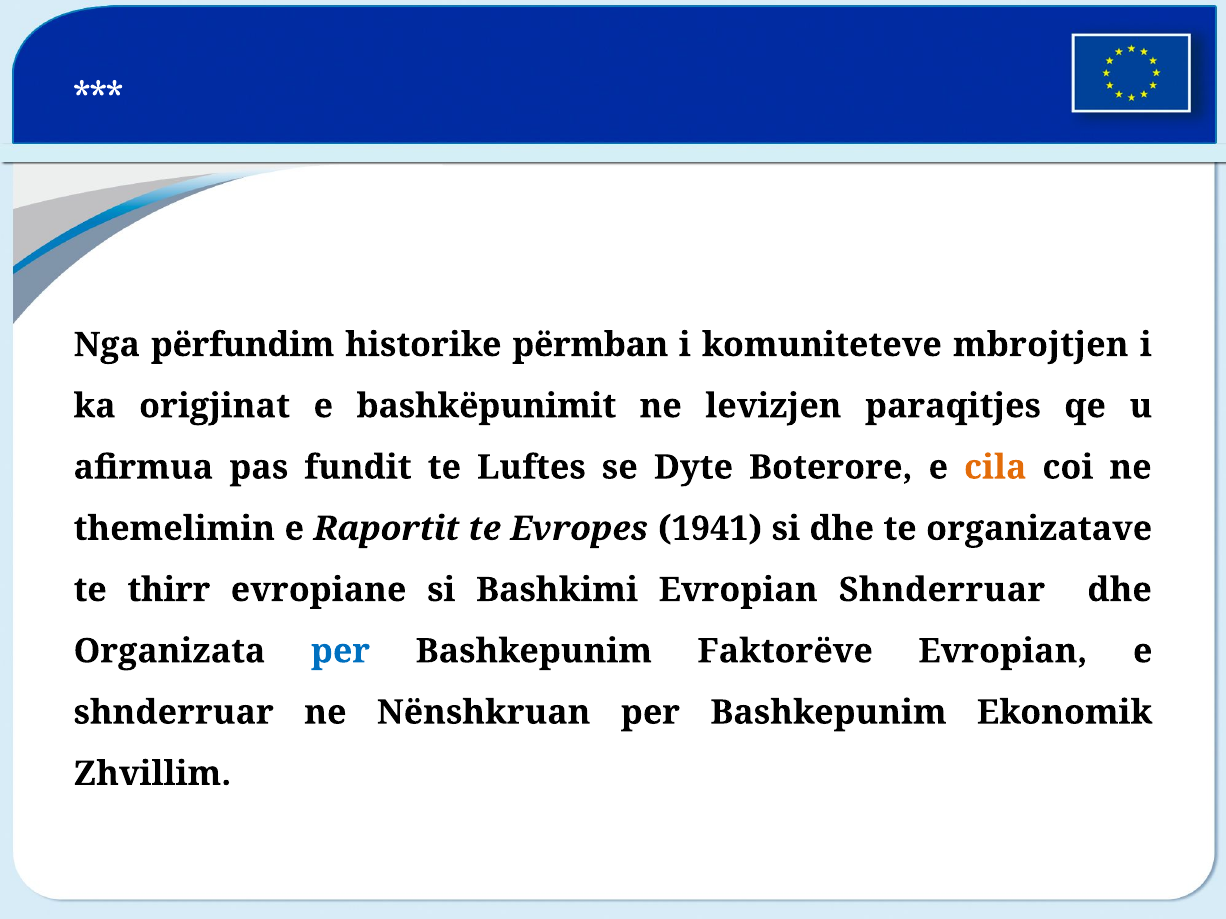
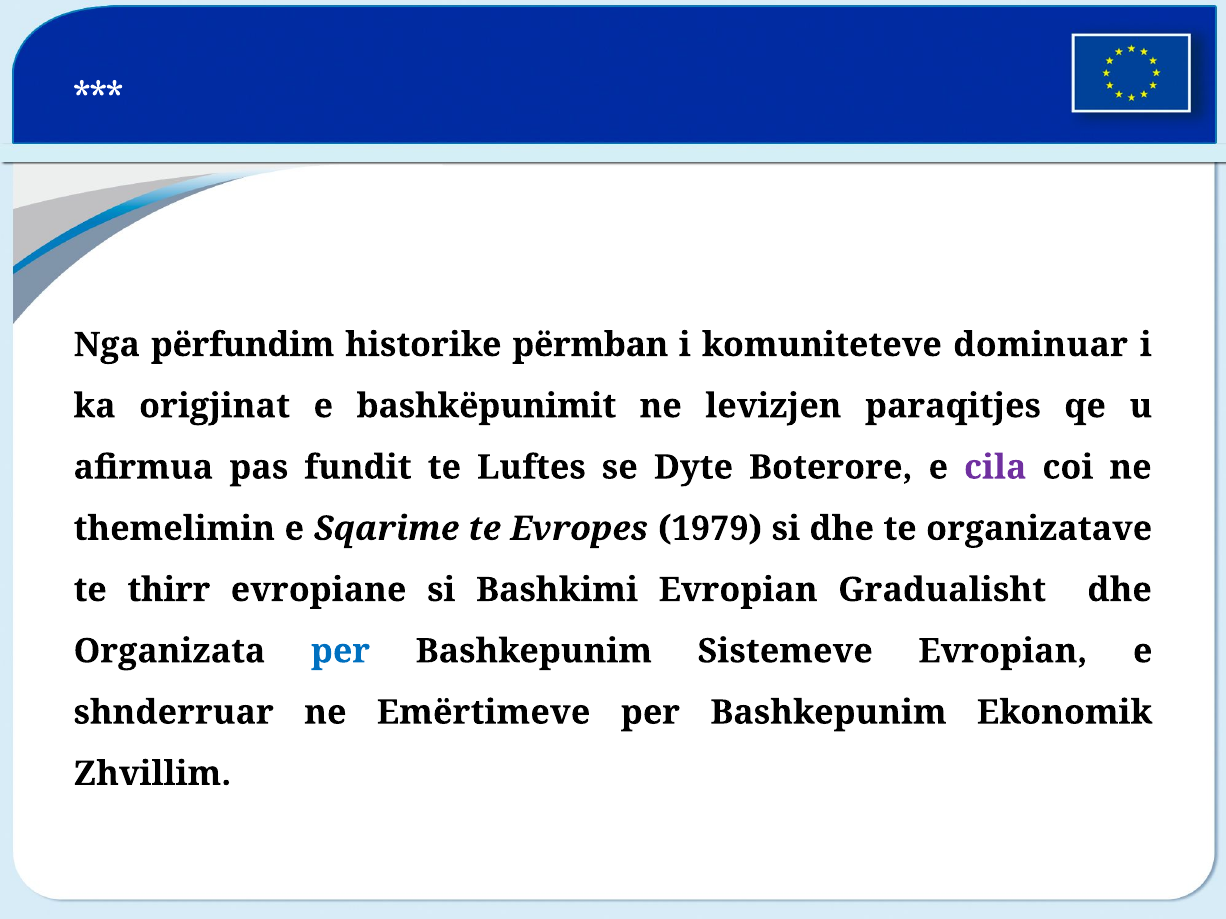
mbrojtjen: mbrojtjen -> dominuar
cila colour: orange -> purple
Raportit: Raportit -> Sqarime
1941: 1941 -> 1979
Evropian Shnderruar: Shnderruar -> Gradualisht
Faktorëve: Faktorëve -> Sistemeve
Nënshkruan: Nënshkruan -> Emërtimeve
